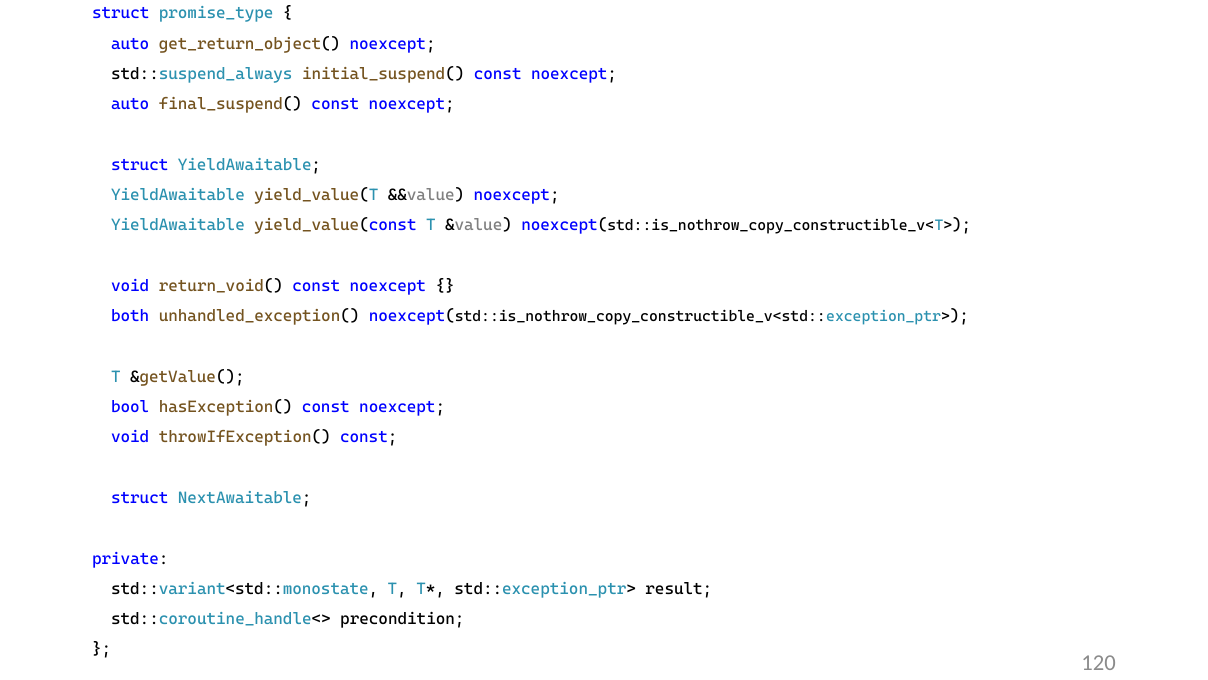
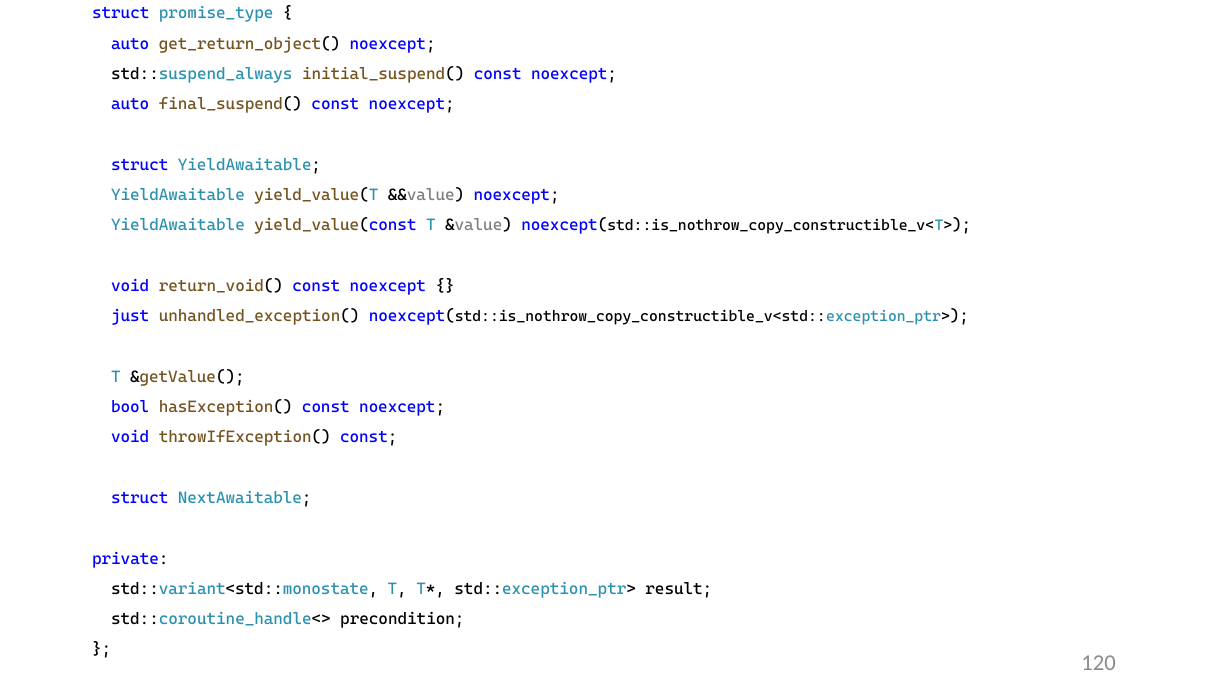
both: both -> just
